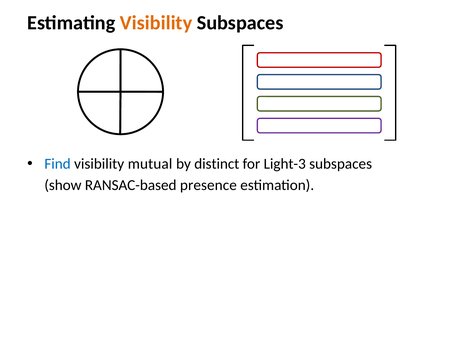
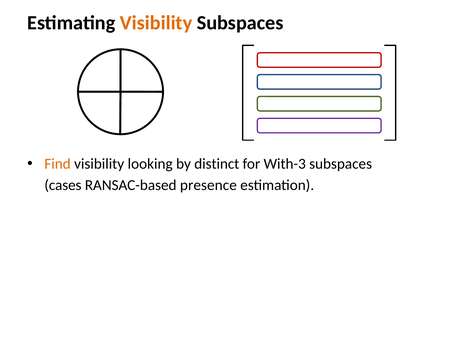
Find colour: blue -> orange
mutual: mutual -> looking
Light-3: Light-3 -> With-3
show: show -> cases
